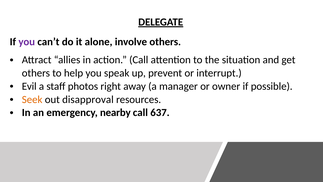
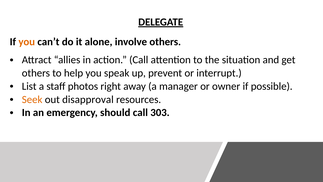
you at (27, 42) colour: purple -> orange
Evil: Evil -> List
nearby: nearby -> should
637: 637 -> 303
